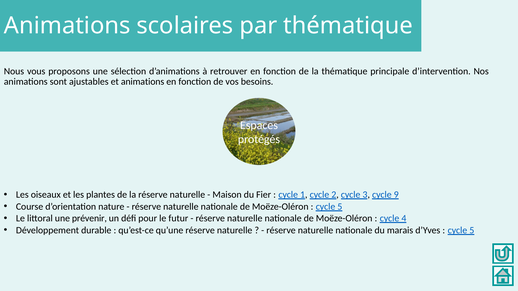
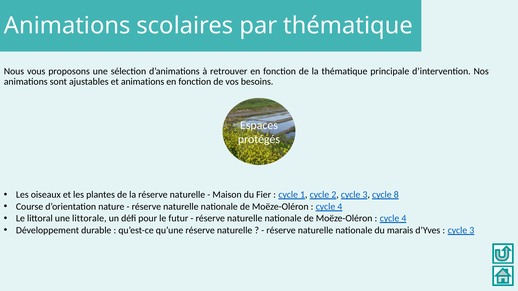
9: 9 -> 8
5 at (340, 207): 5 -> 4
prévenir: prévenir -> littorale
5 at (472, 230): 5 -> 3
